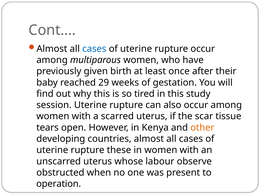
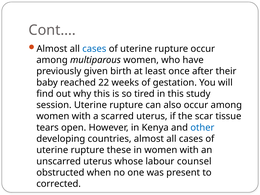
29: 29 -> 22
other colour: orange -> blue
observe: observe -> counsel
operation: operation -> corrected
